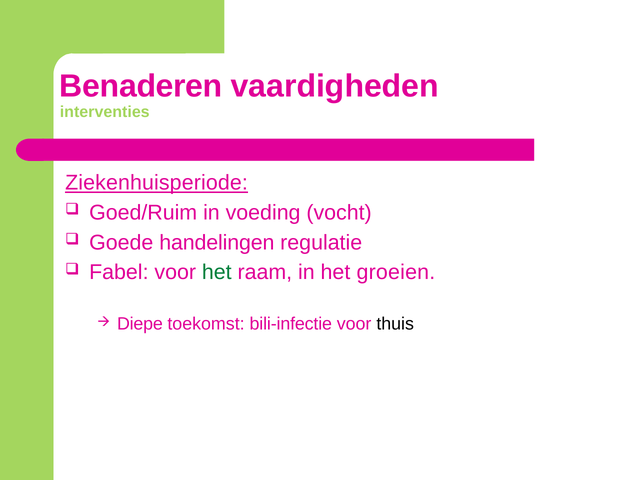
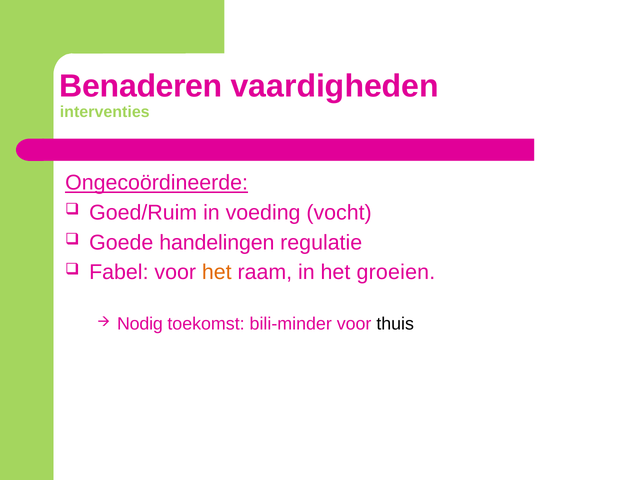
Ziekenhuisperiode: Ziekenhuisperiode -> Ongecoördineerde
het at (217, 273) colour: green -> orange
Diepe: Diepe -> Nodig
bili-infectie: bili-infectie -> bili-minder
